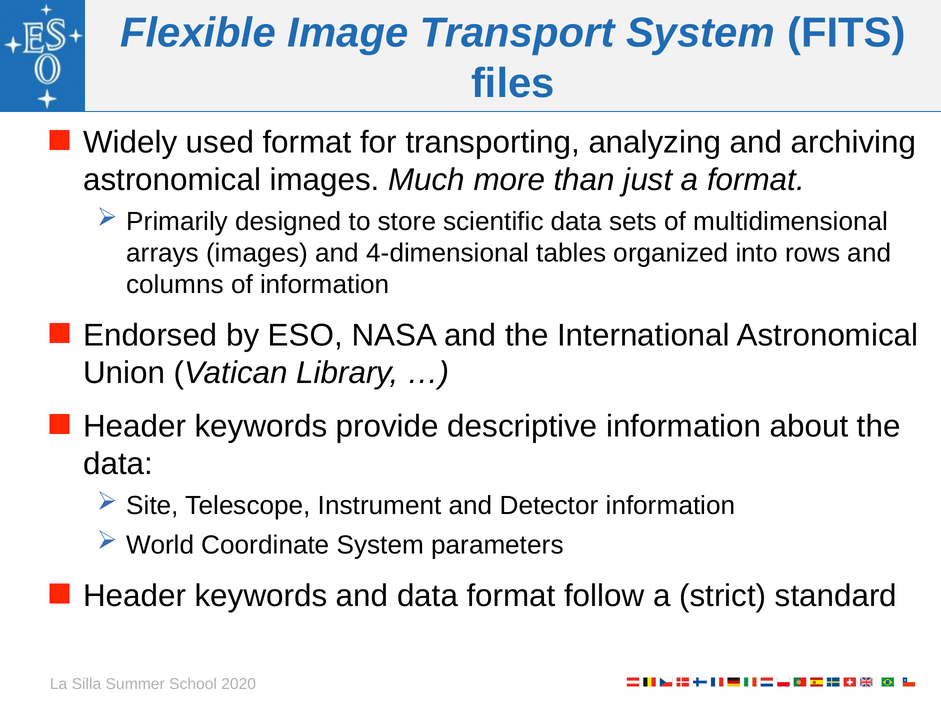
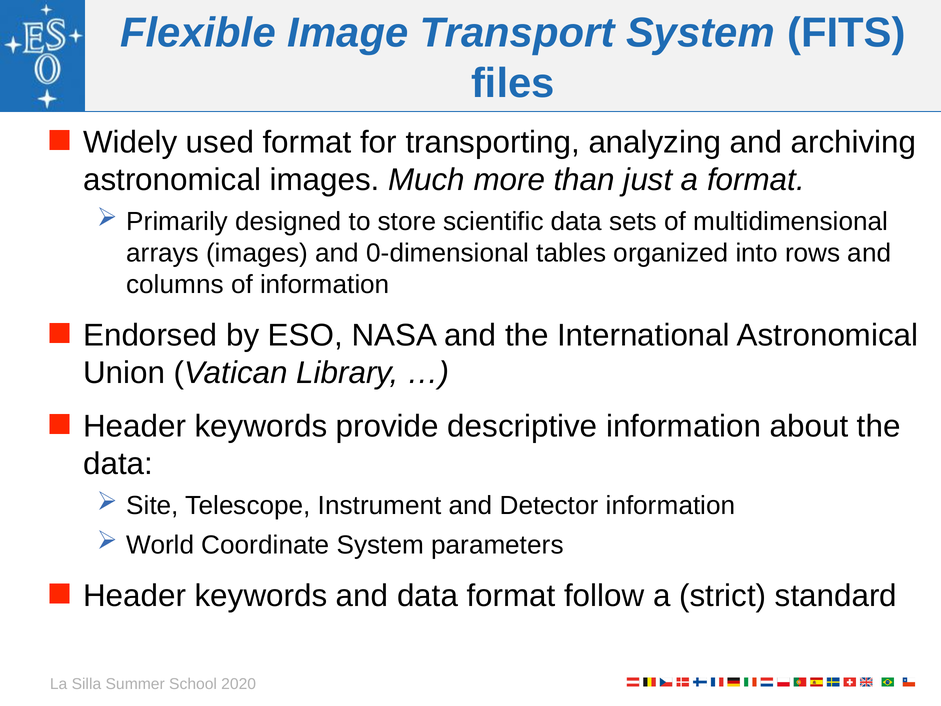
4-dimensional: 4-dimensional -> 0-dimensional
